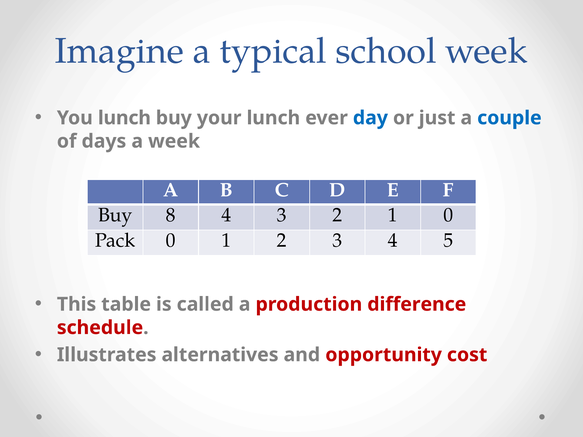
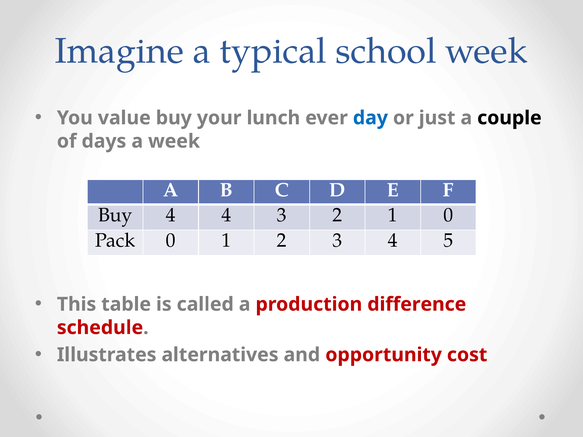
You lunch: lunch -> value
couple colour: blue -> black
Buy 8: 8 -> 4
